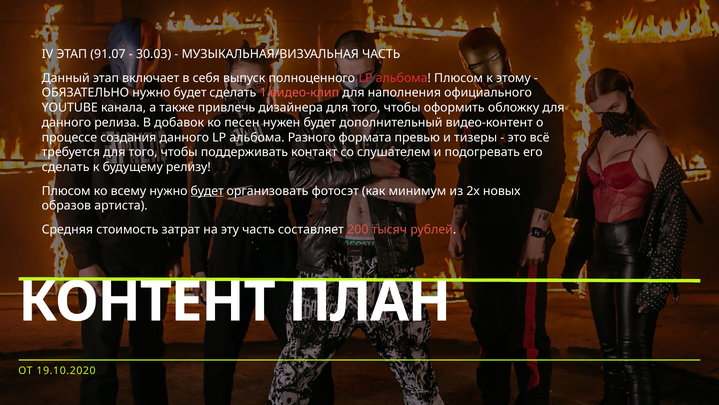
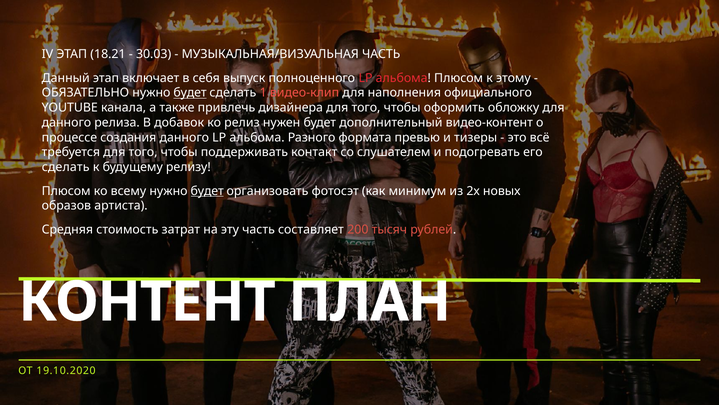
91.07: 91.07 -> 18.21
будет at (190, 93) underline: none -> present
песен: песен -> релиз
